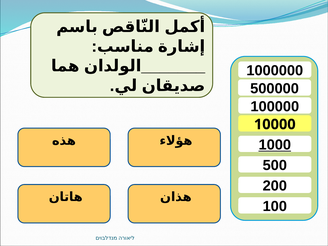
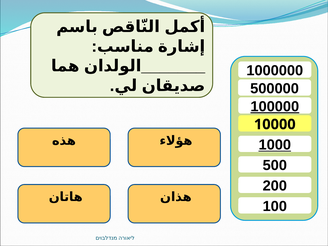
100000 underline: none -> present
